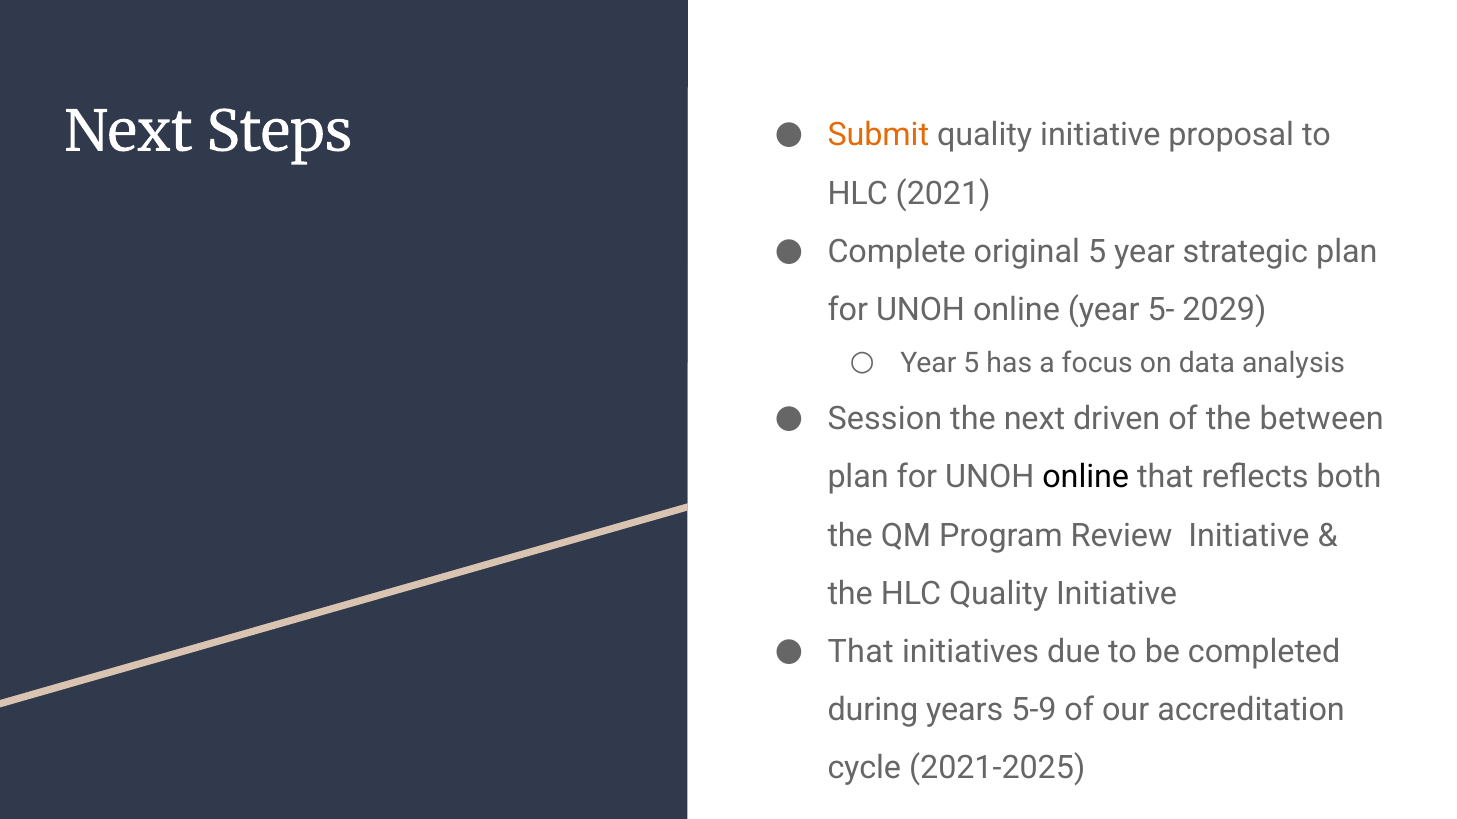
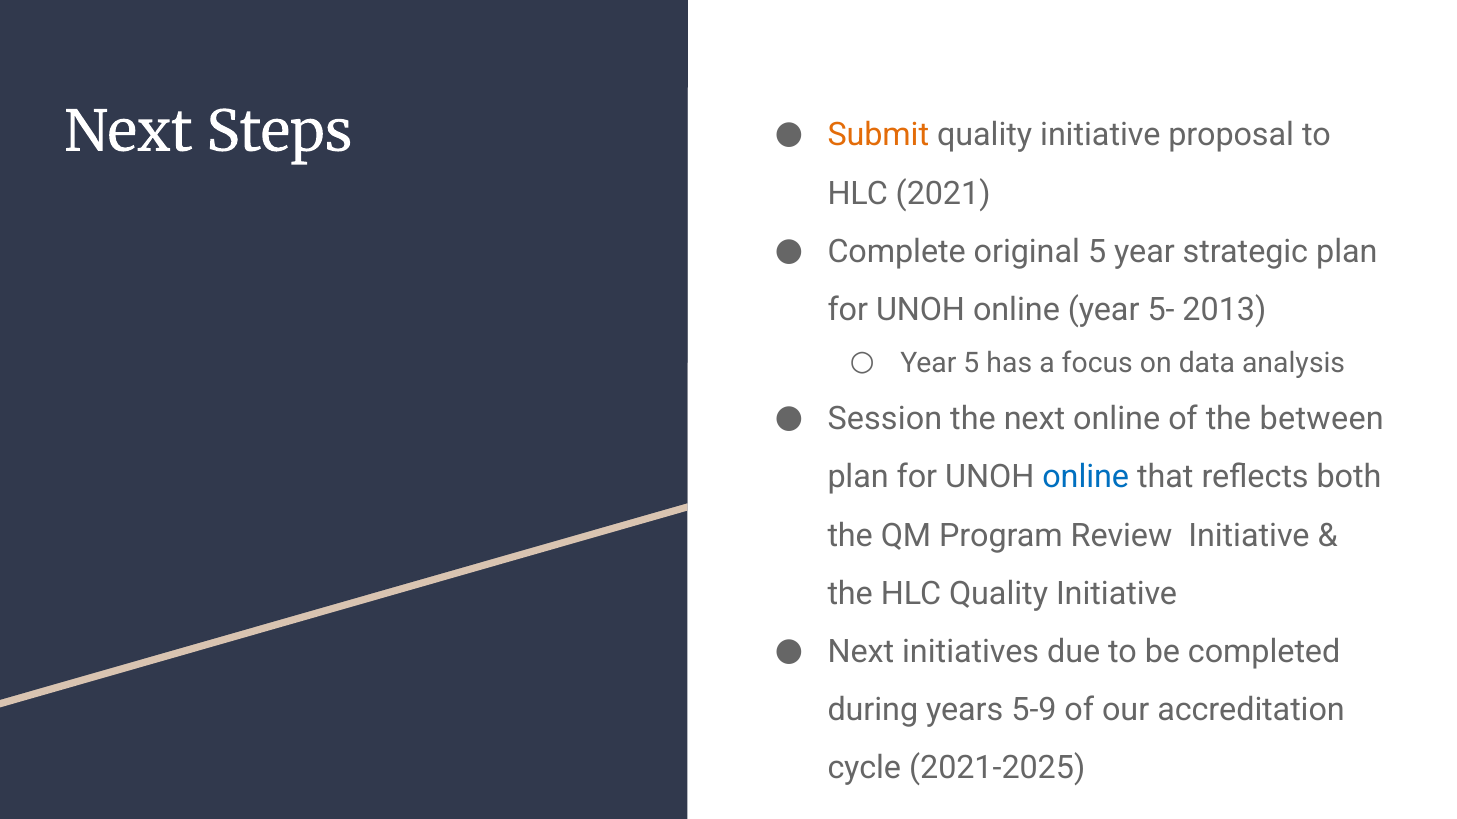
2029: 2029 -> 2013
next driven: driven -> online
online at (1086, 478) colour: black -> blue
That at (861, 652): That -> Next
